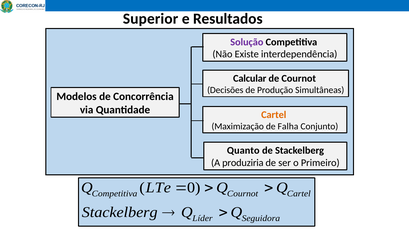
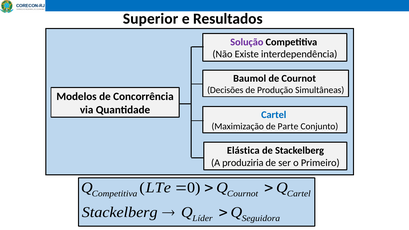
Calcular: Calcular -> Baumol
Cartel at (274, 115) colour: orange -> blue
Falha: Falha -> Parte
Quanto: Quanto -> Elástica
